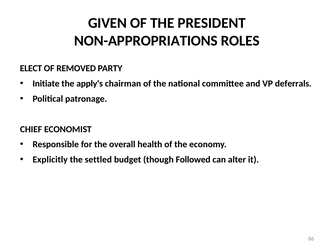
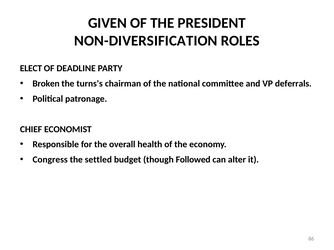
NON-APPROPRIATIONS: NON-APPROPRIATIONS -> NON-DIVERSIFICATION
REMOVED: REMOVED -> DEADLINE
Initiate: Initiate -> Broken
apply's: apply's -> turns's
Explicitly: Explicitly -> Congress
